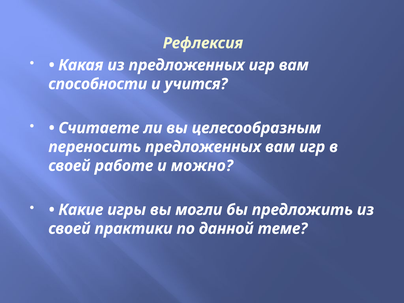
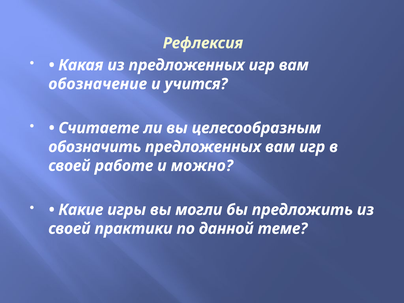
способности: способности -> обозначение
переносить: переносить -> обозначить
